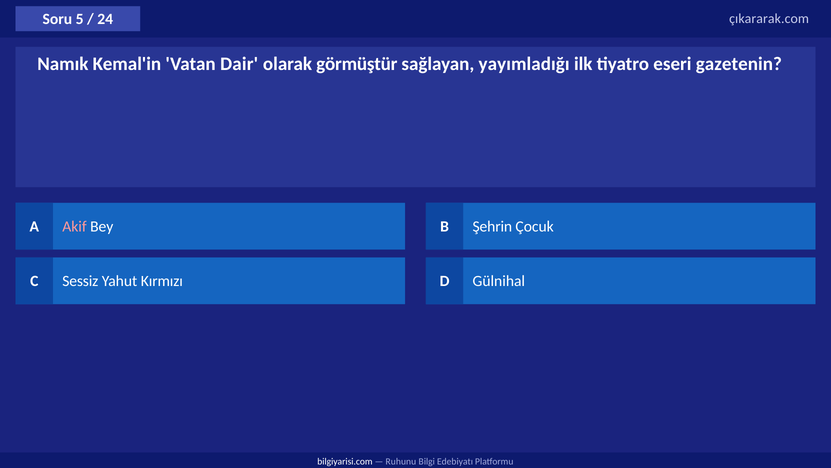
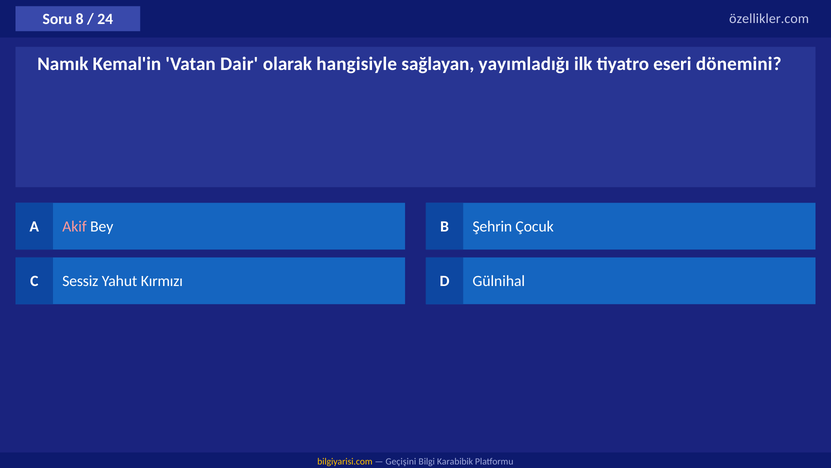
5: 5 -> 8
çıkararak.com: çıkararak.com -> özellikler.com
görmüştür: görmüştür -> hangisiyle
gazetenin: gazetenin -> dönemini
bilgiyarisi.com colour: white -> yellow
Ruhunu: Ruhunu -> Geçişini
Edebiyatı: Edebiyatı -> Karabibik
